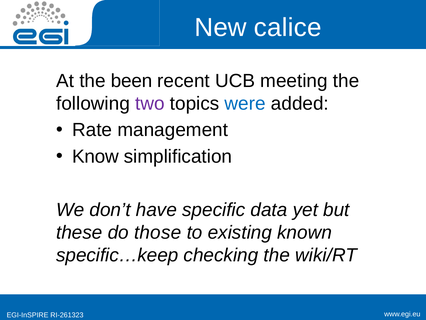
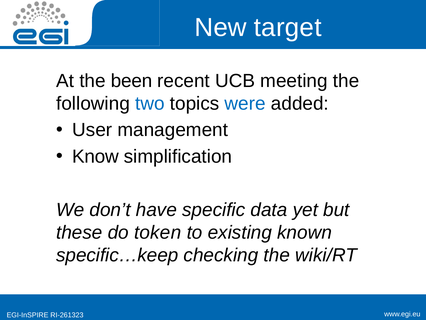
calice: calice -> target
two colour: purple -> blue
Rate: Rate -> User
those: those -> token
